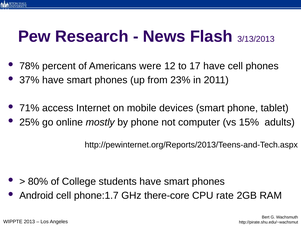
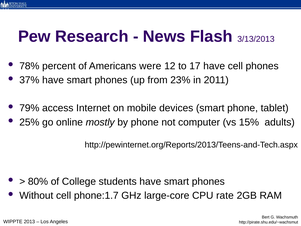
71%: 71% -> 79%
Android: Android -> Without
there-core: there-core -> large-core
